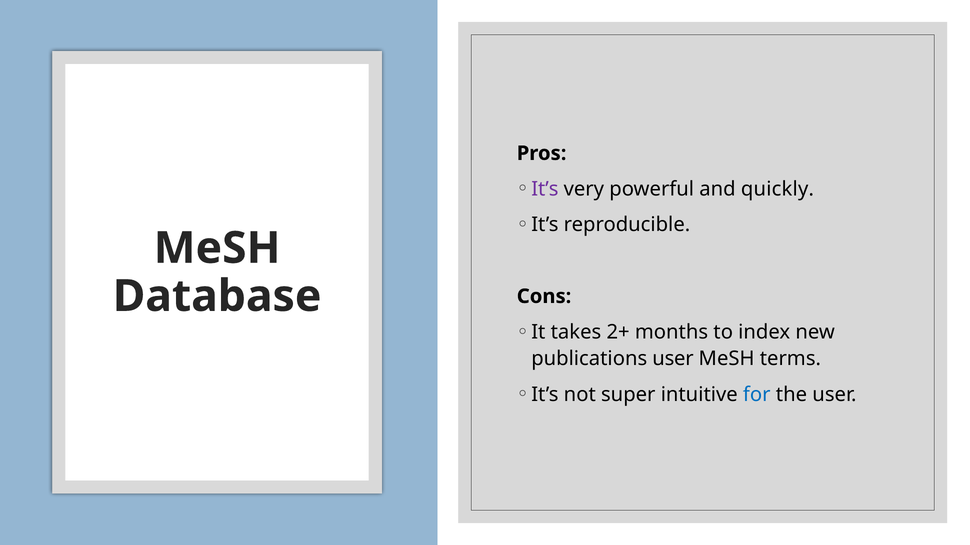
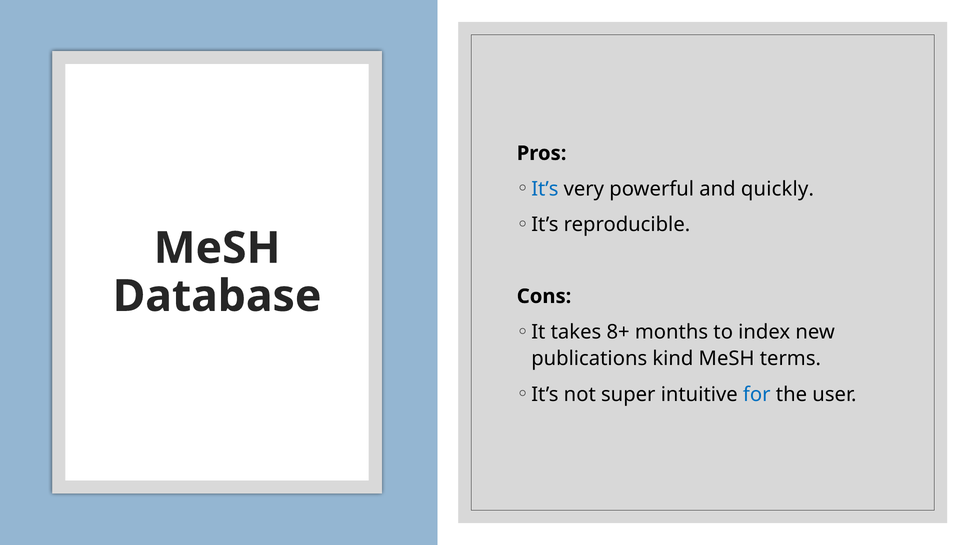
It’s at (545, 189) colour: purple -> blue
2+: 2+ -> 8+
publications user: user -> kind
